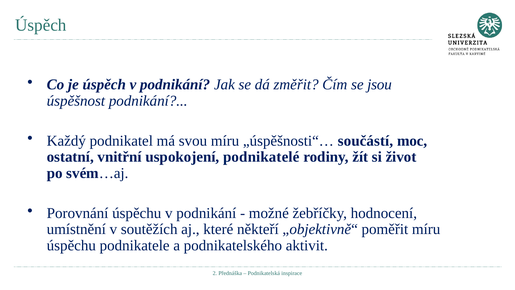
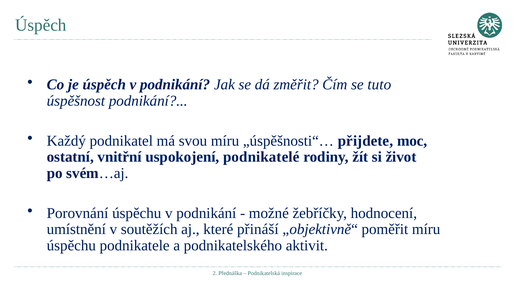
jsou: jsou -> tuto
součástí: součástí -> přijdete
někteří: někteří -> přináší
